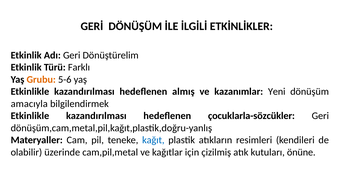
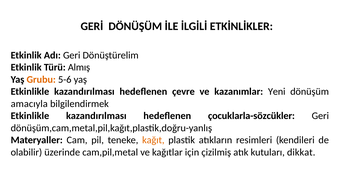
Farklı: Farklı -> Almış
almış: almış -> çevre
kağıt colour: blue -> orange
önüne: önüne -> dikkat
